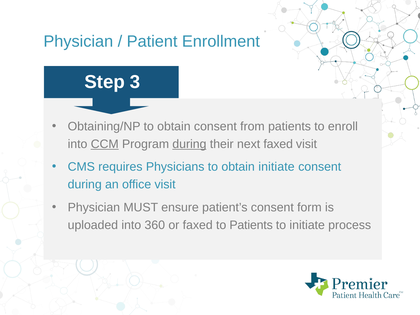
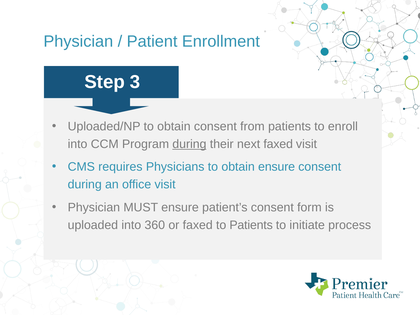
Obtaining/NP: Obtaining/NP -> Uploaded/NP
CCM underline: present -> none
obtain initiate: initiate -> ensure
